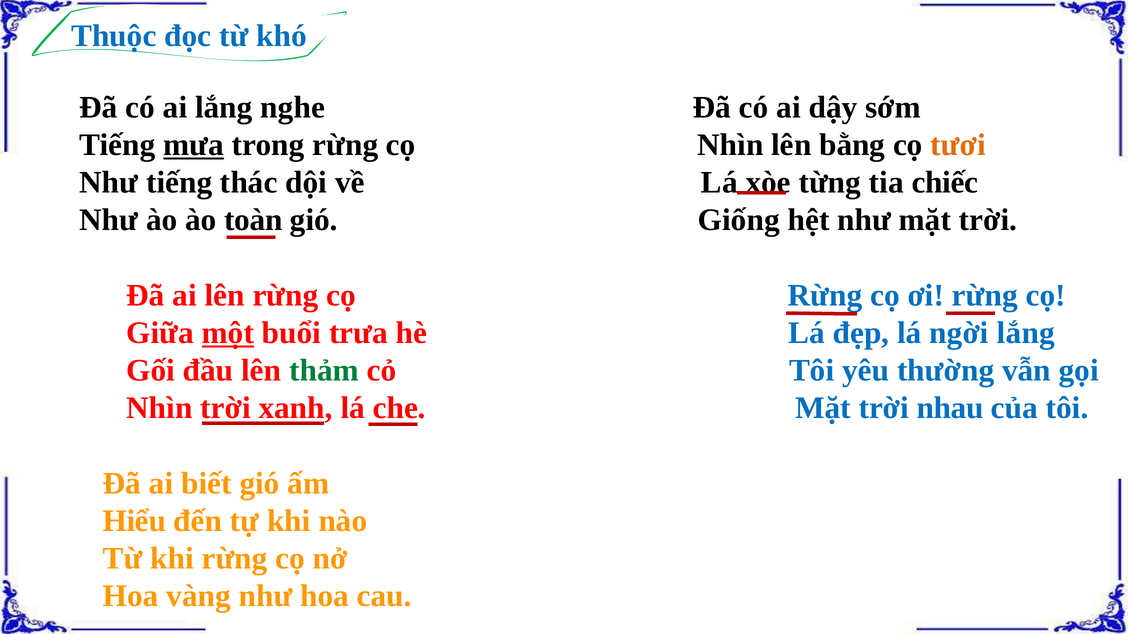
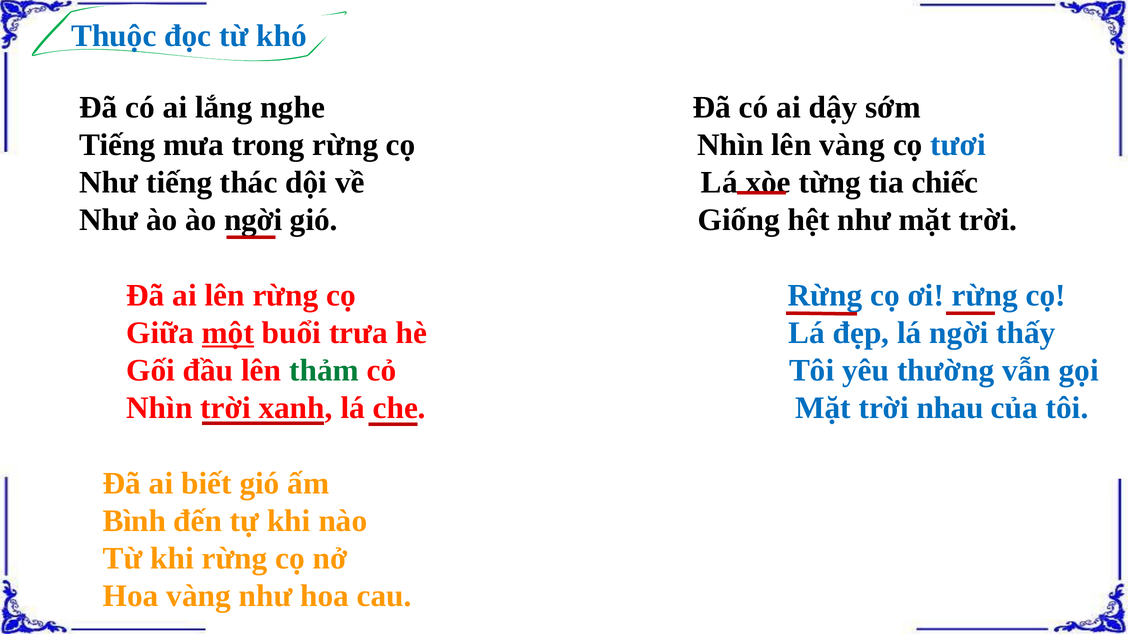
mưa underline: present -> none
lên bằng: bằng -> vàng
tươi colour: orange -> blue
ào toàn: toàn -> ngời
ngời lắng: lắng -> thấy
Hiểu: Hiểu -> Bình
